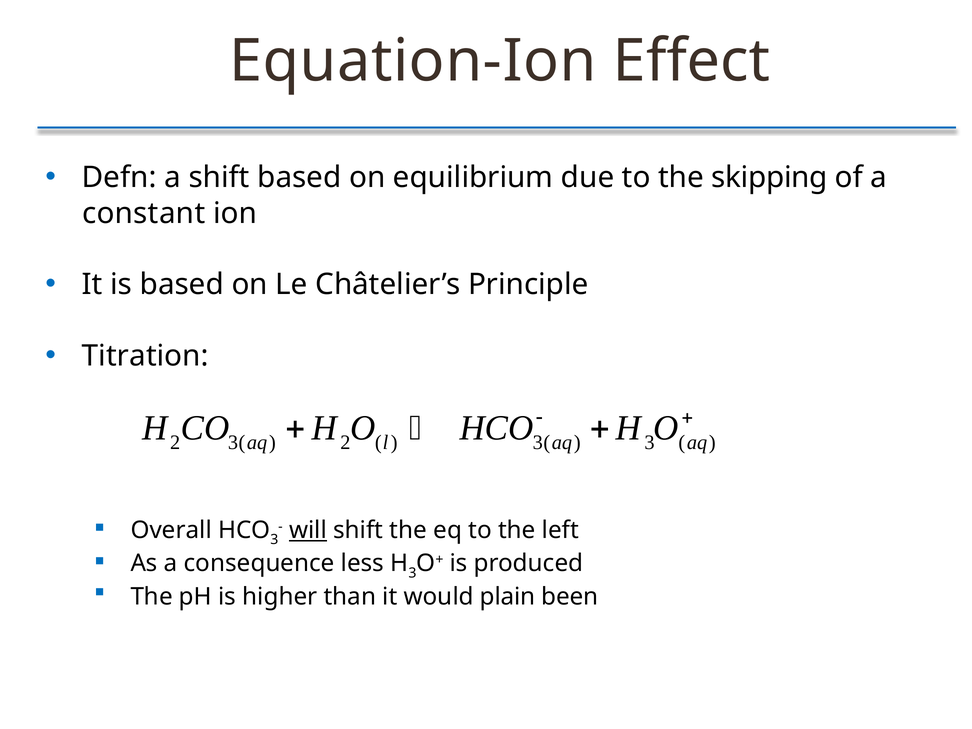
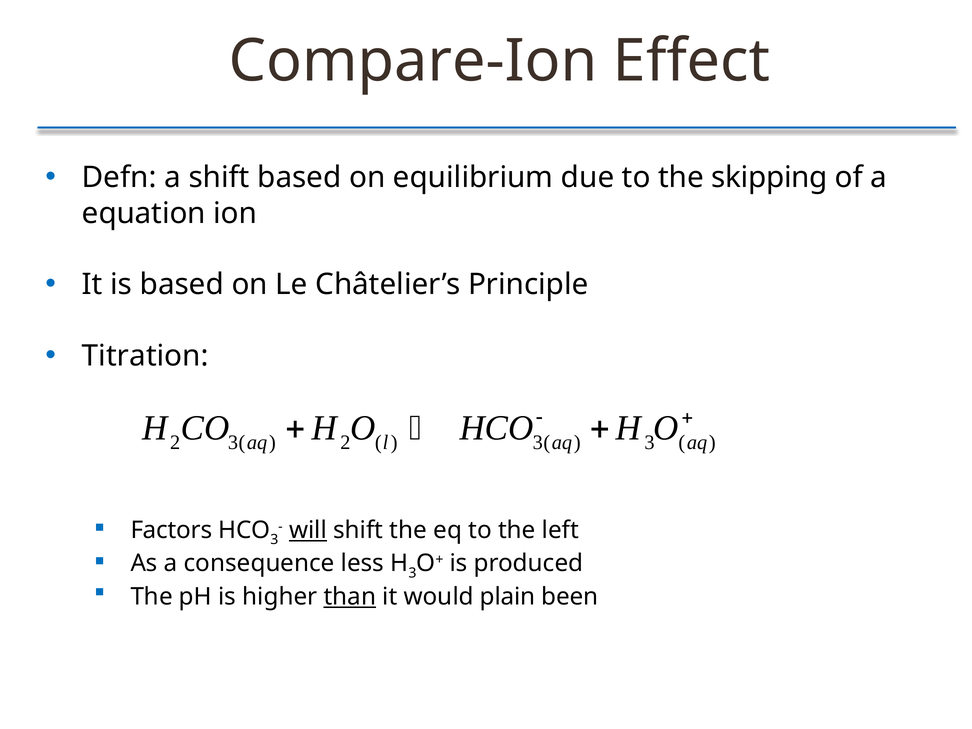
Equation-Ion: Equation-Ion -> Compare-Ion
constant: constant -> equation
Overall: Overall -> Factors
than underline: none -> present
